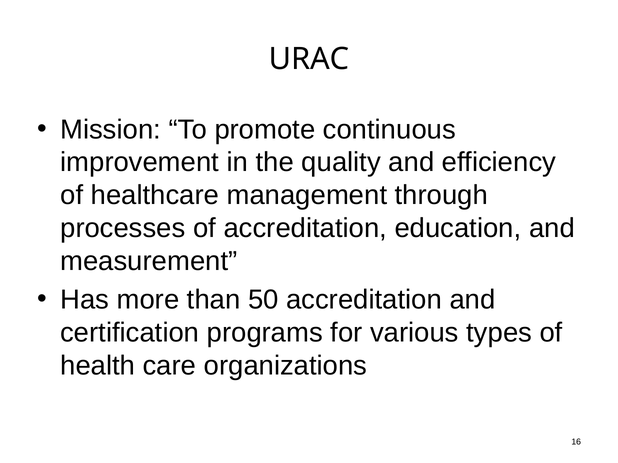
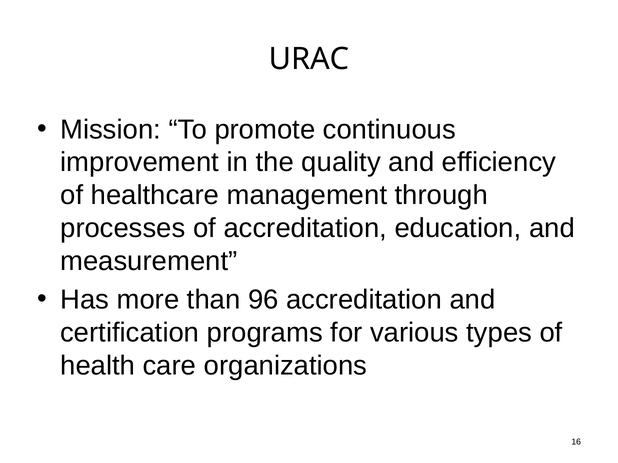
50: 50 -> 96
